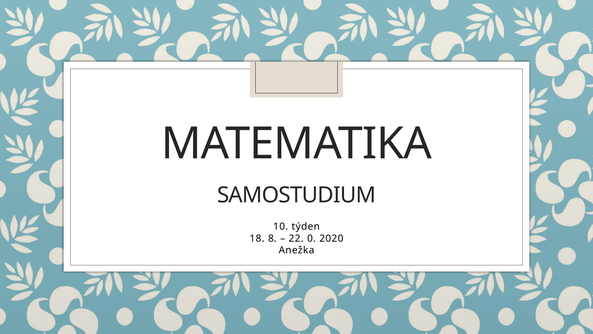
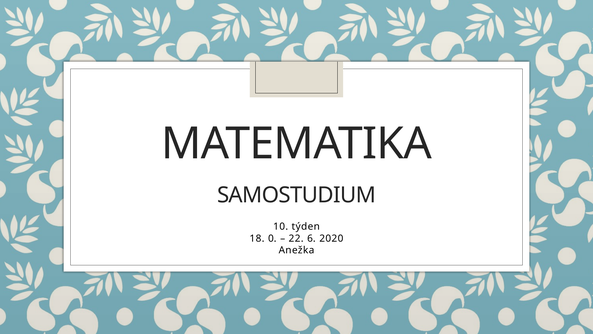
8: 8 -> 0
0: 0 -> 6
